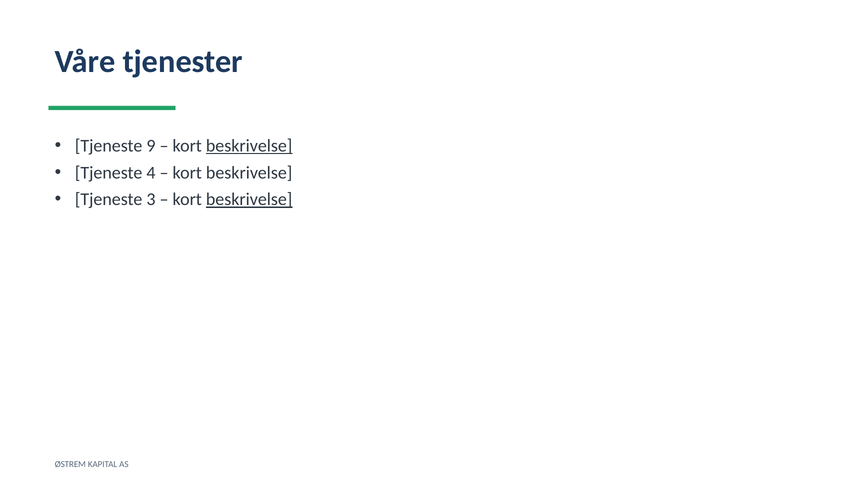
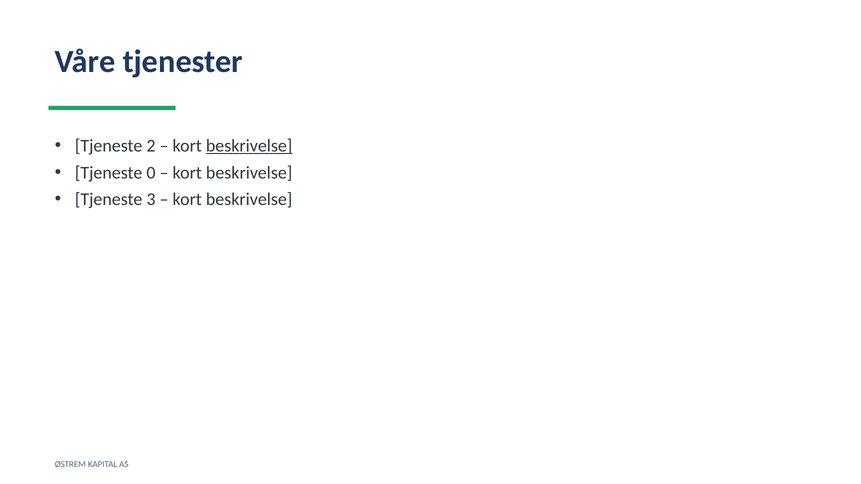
9: 9 -> 2
4: 4 -> 0
beskrivelse at (249, 200) underline: present -> none
